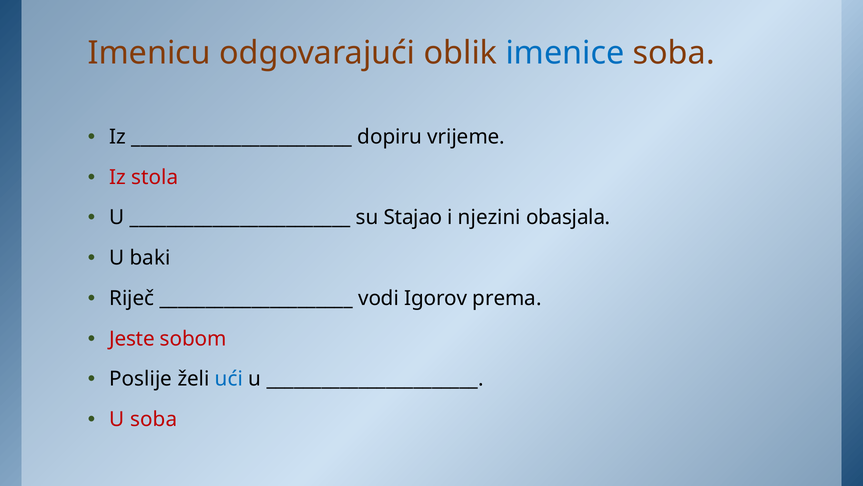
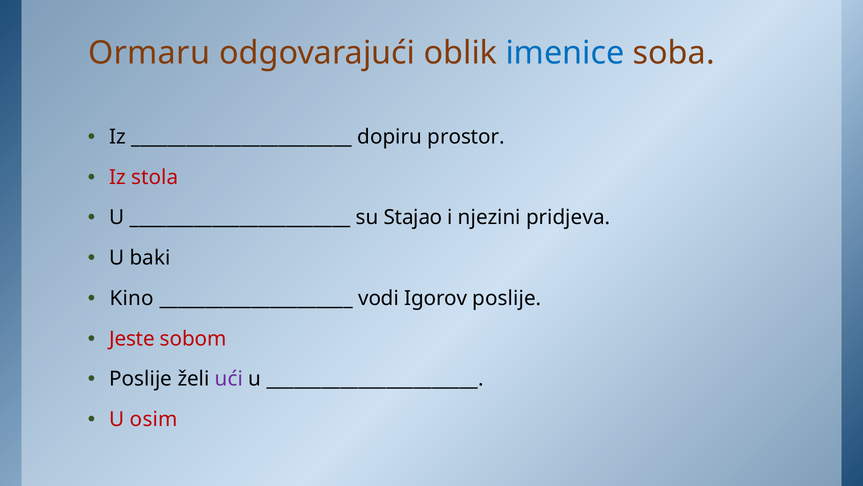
Imenicu: Imenicu -> Ormaru
vrijeme: vrijeme -> prostor
obasjala: obasjala -> pridjeva
Riječ: Riječ -> Kino
Igorov prema: prema -> poslije
ući colour: blue -> purple
U soba: soba -> osim
